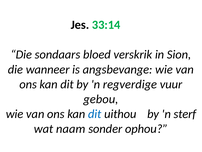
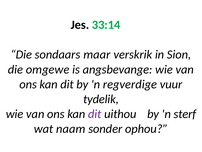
bloed: bloed -> maar
wanneer: wanneer -> omgewe
gebou: gebou -> tydelik
dit at (95, 114) colour: blue -> purple
